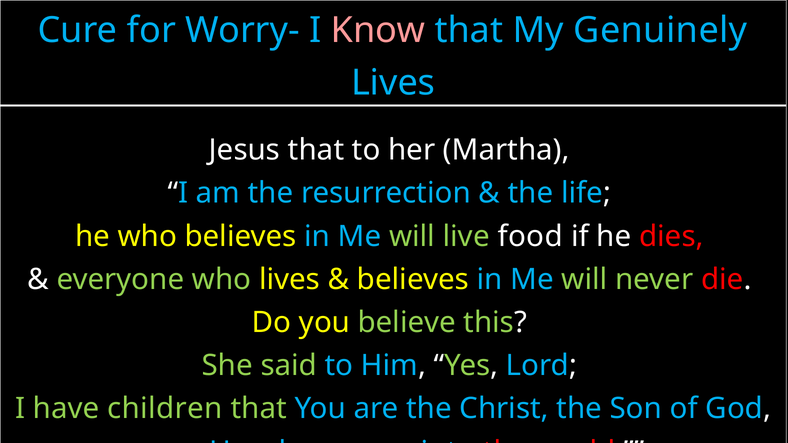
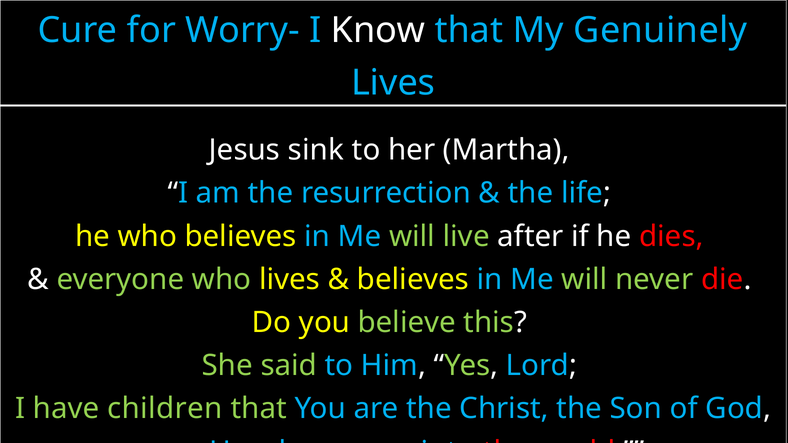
Know colour: pink -> white
Jesus that: that -> sink
food: food -> after
